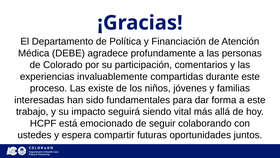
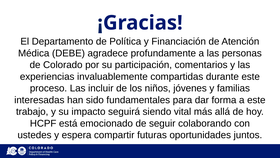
existe: existe -> incluir
